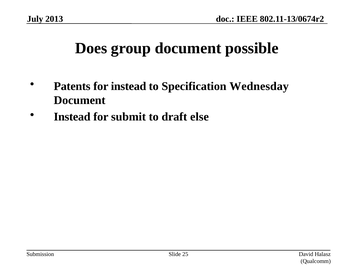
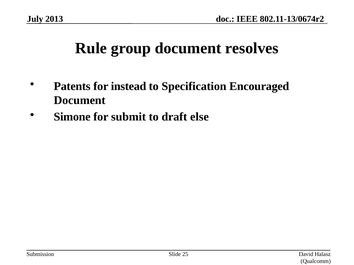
Does: Does -> Rule
possible: possible -> resolves
Wednesday: Wednesday -> Encouraged
Instead at (72, 117): Instead -> Simone
